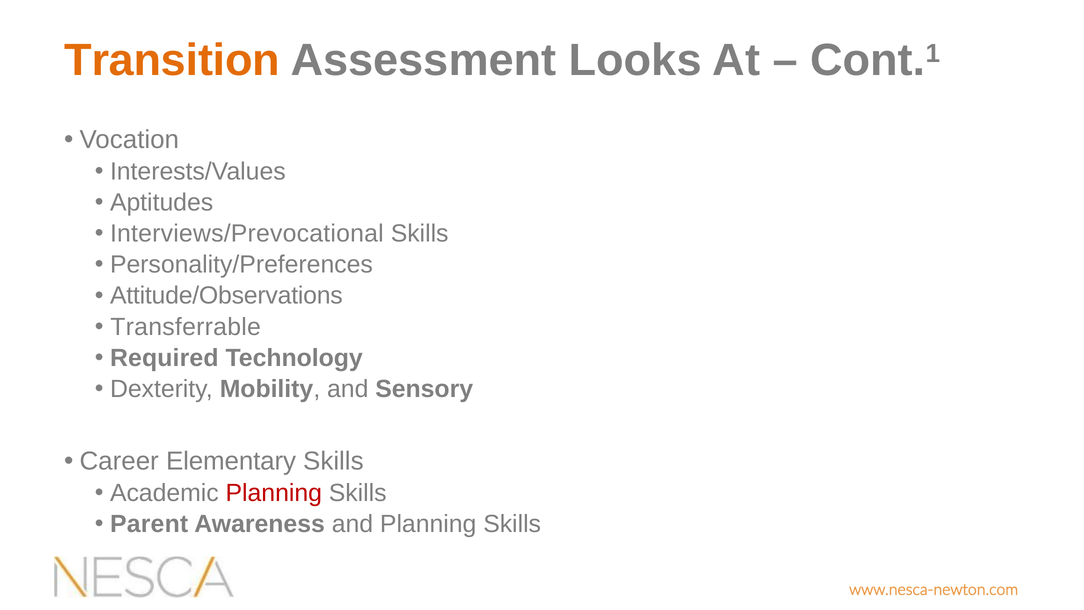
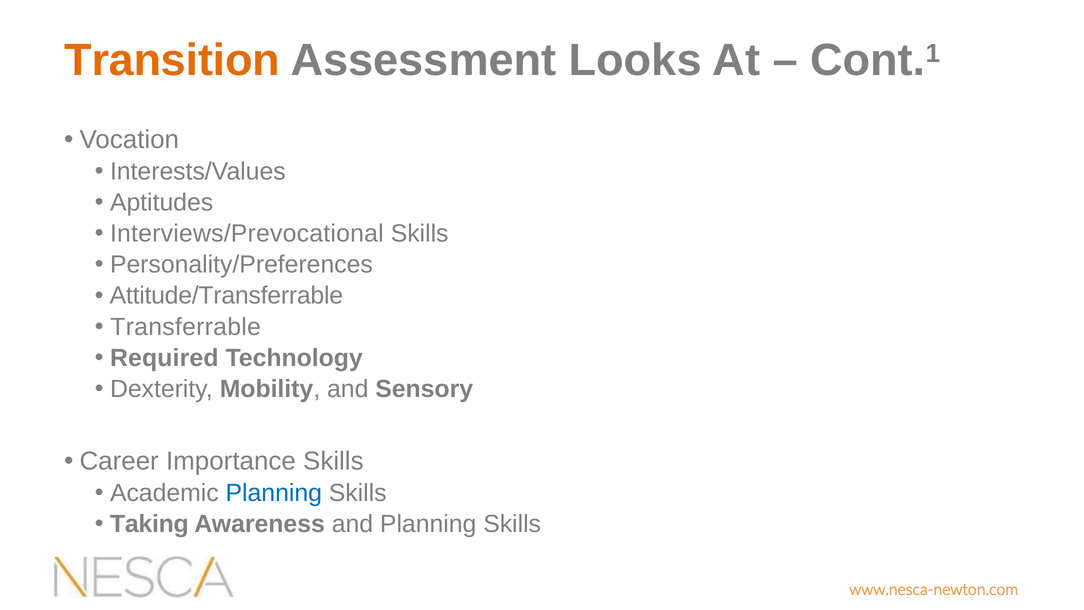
Attitude/Observations: Attitude/Observations -> Attitude/Transferrable
Elementary: Elementary -> Importance
Planning at (274, 493) colour: red -> blue
Parent: Parent -> Taking
